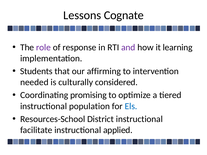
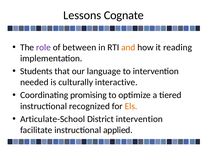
response: response -> between
and colour: purple -> orange
learning: learning -> reading
affirming: affirming -> language
considered: considered -> interactive
population: population -> recognized
Els colour: blue -> orange
Resources-School: Resources-School -> Articulate-School
District instructional: instructional -> intervention
